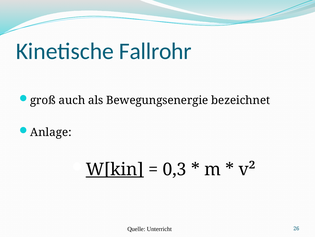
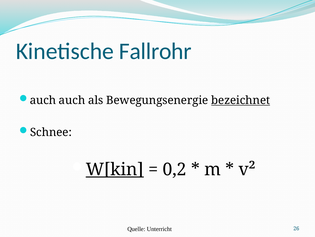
groß at (43, 100): groß -> auch
bezeichnet underline: none -> present
Anlage: Anlage -> Schnee
0,3: 0,3 -> 0,2
